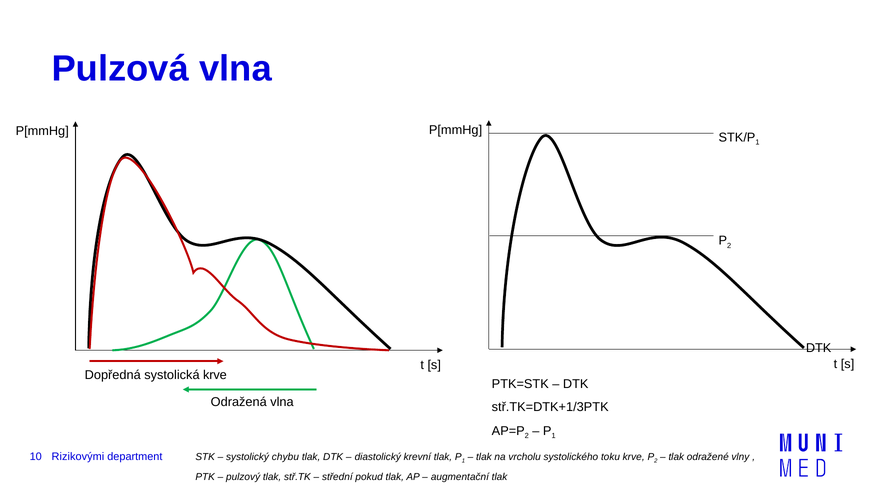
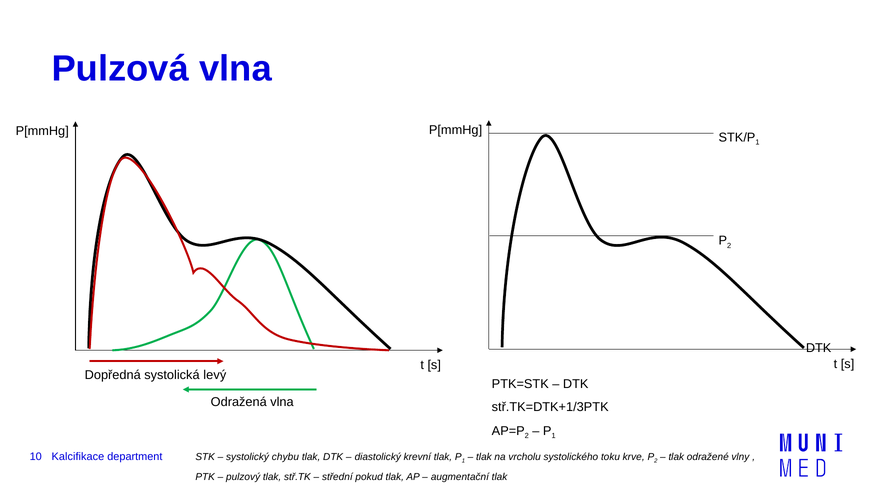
systolická krve: krve -> levý
Rizikovými: Rizikovými -> Kalcifikace
